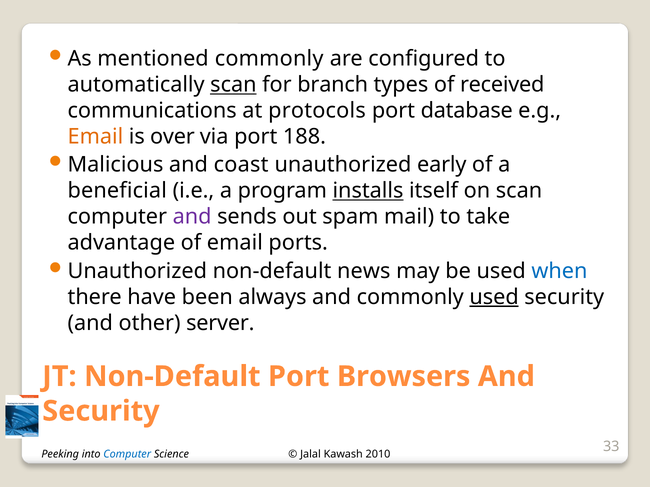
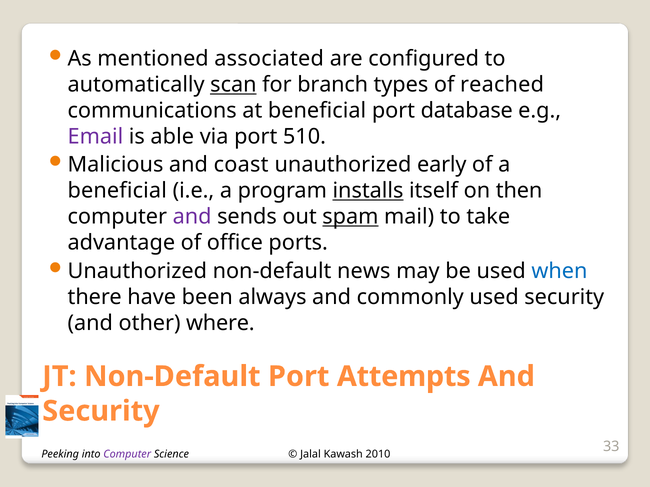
mentioned commonly: commonly -> associated
received: received -> reached
at protocols: protocols -> beneficial
Email at (95, 137) colour: orange -> purple
over: over -> able
188: 188 -> 510
on scan: scan -> then
spam underline: none -> present
of email: email -> office
used at (494, 297) underline: present -> none
server: server -> where
Browsers: Browsers -> Attempts
Computer at (127, 455) colour: blue -> purple
